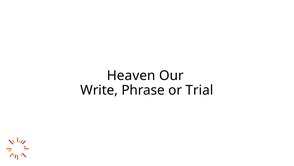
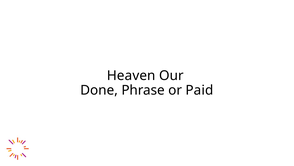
Write: Write -> Done
Trial: Trial -> Paid
